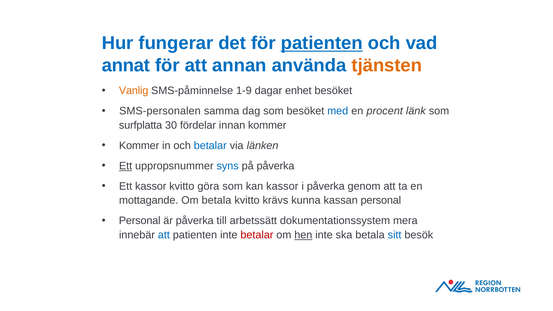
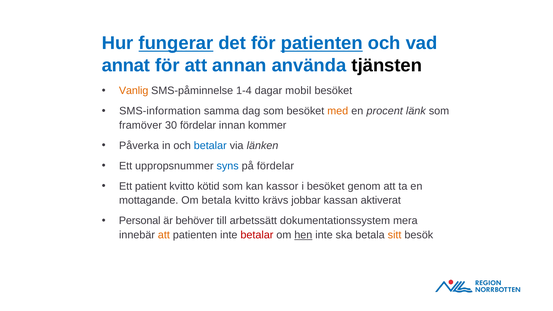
fungerar underline: none -> present
tjänsten colour: orange -> black
1-9: 1-9 -> 1-4
enhet: enhet -> mobil
SMS-personalen: SMS-personalen -> SMS-information
med colour: blue -> orange
surfplatta: surfplatta -> framöver
Kommer at (139, 146): Kommer -> Påverka
Ett at (126, 166) underline: present -> none
på påverka: påverka -> fördelar
Ett kassor: kassor -> patient
göra: göra -> kötid
i påverka: påverka -> besöket
kunna: kunna -> jobbar
kassan personal: personal -> aktiverat
är påverka: påverka -> behöver
att at (164, 235) colour: blue -> orange
sitt colour: blue -> orange
